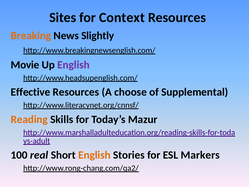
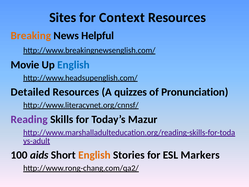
Slightly: Slightly -> Helpful
English at (73, 65) colour: purple -> blue
Effective: Effective -> Detailed
choose: choose -> quizzes
Supplemental: Supplemental -> Pronunciation
Reading colour: orange -> purple
real: real -> aids
